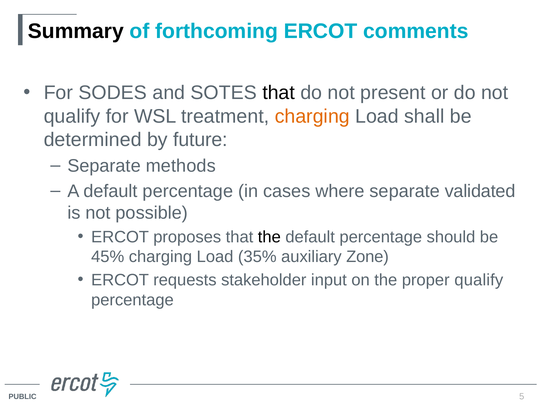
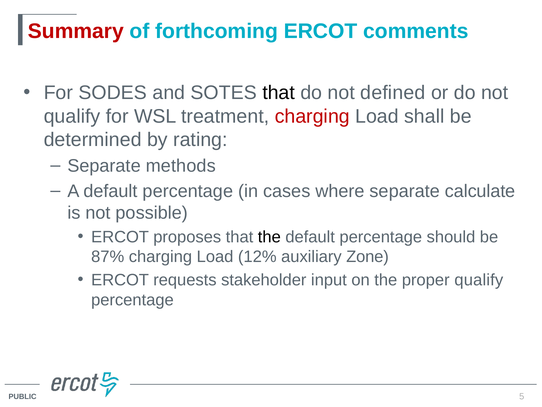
Summary colour: black -> red
present: present -> defined
charging at (312, 116) colour: orange -> red
future: future -> rating
validated: validated -> calculate
45%: 45% -> 87%
35%: 35% -> 12%
